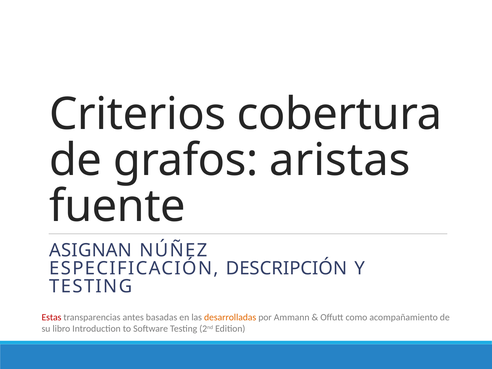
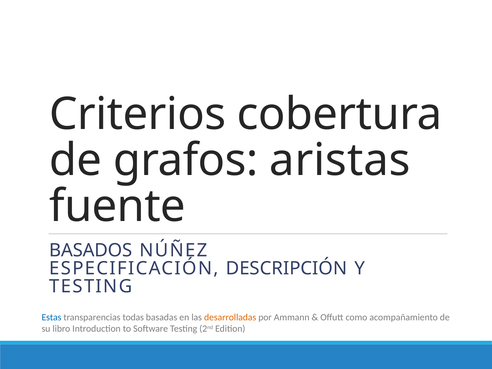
ASIGNAN: ASIGNAN -> BASADOS
Estas colour: red -> blue
antes: antes -> todas
